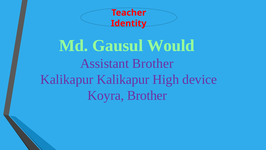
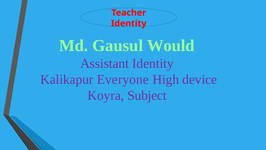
Assistant Brother: Brother -> Identity
Kalikapur Kalikapur: Kalikapur -> Everyone
Koyra Brother: Brother -> Subject
